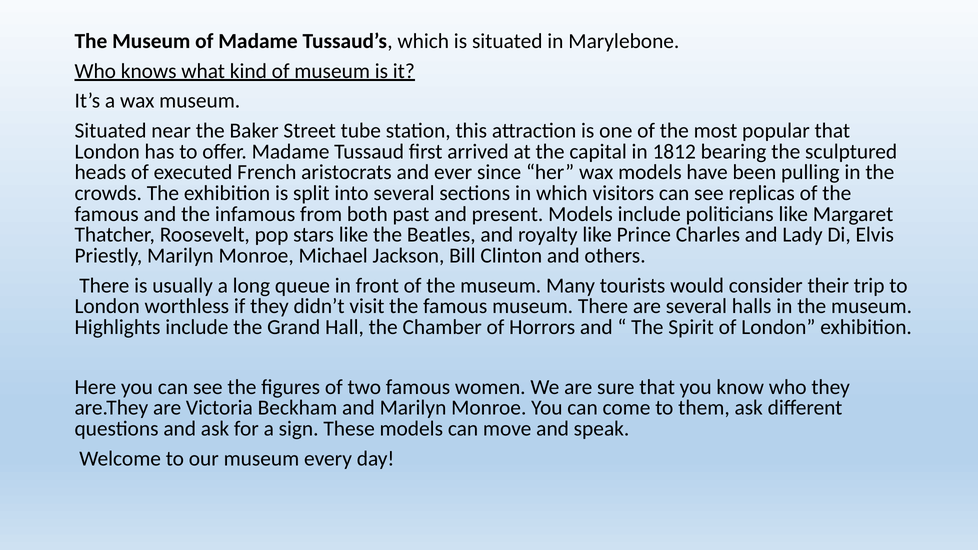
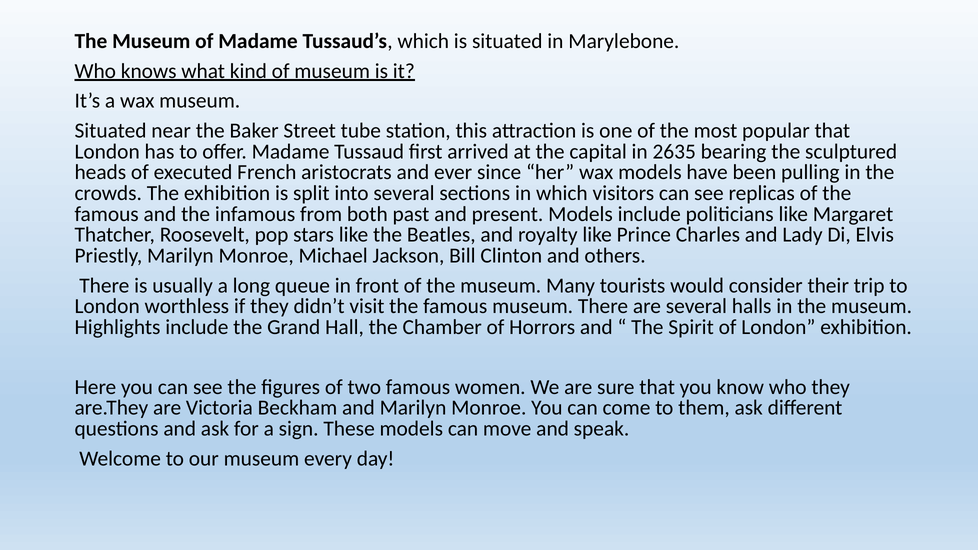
1812: 1812 -> 2635
